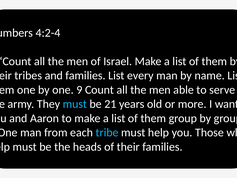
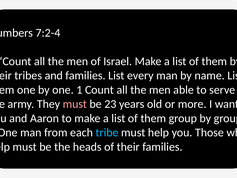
4:2-4: 4:2-4 -> 7:2-4
9: 9 -> 1
must at (75, 104) colour: light blue -> pink
21: 21 -> 23
